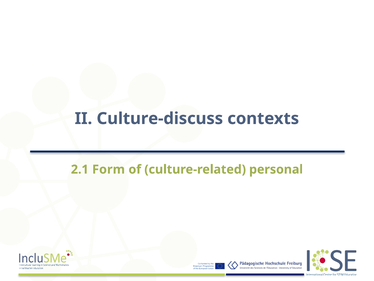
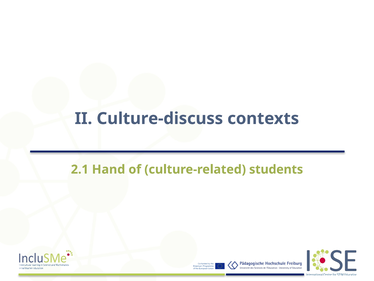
Form: Form -> Hand
personal: personal -> students
